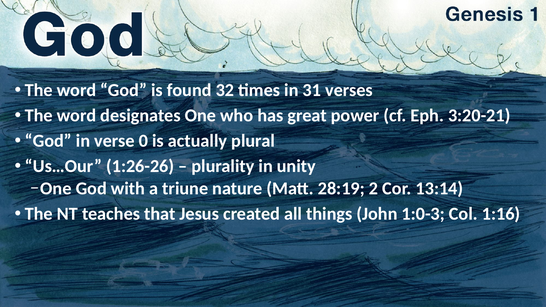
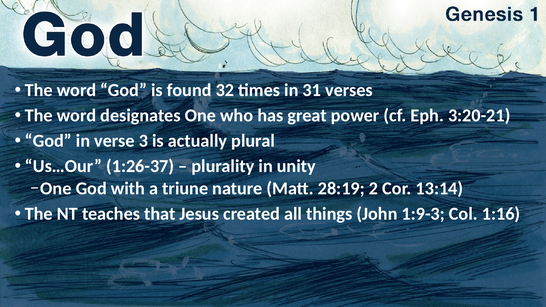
0: 0 -> 3
1:26-26: 1:26-26 -> 1:26-37
1:0-3: 1:0-3 -> 1:9-3
